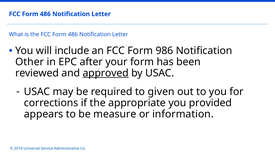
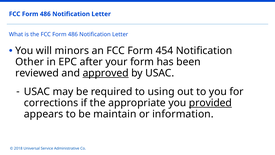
include: include -> minors
986: 986 -> 454
given: given -> using
provided underline: none -> present
measure: measure -> maintain
